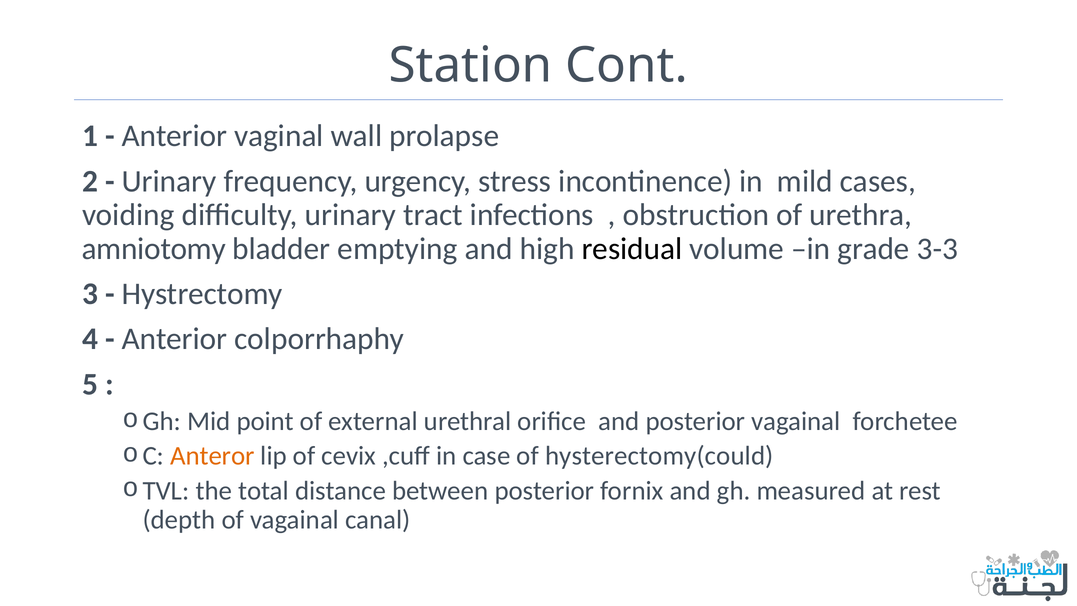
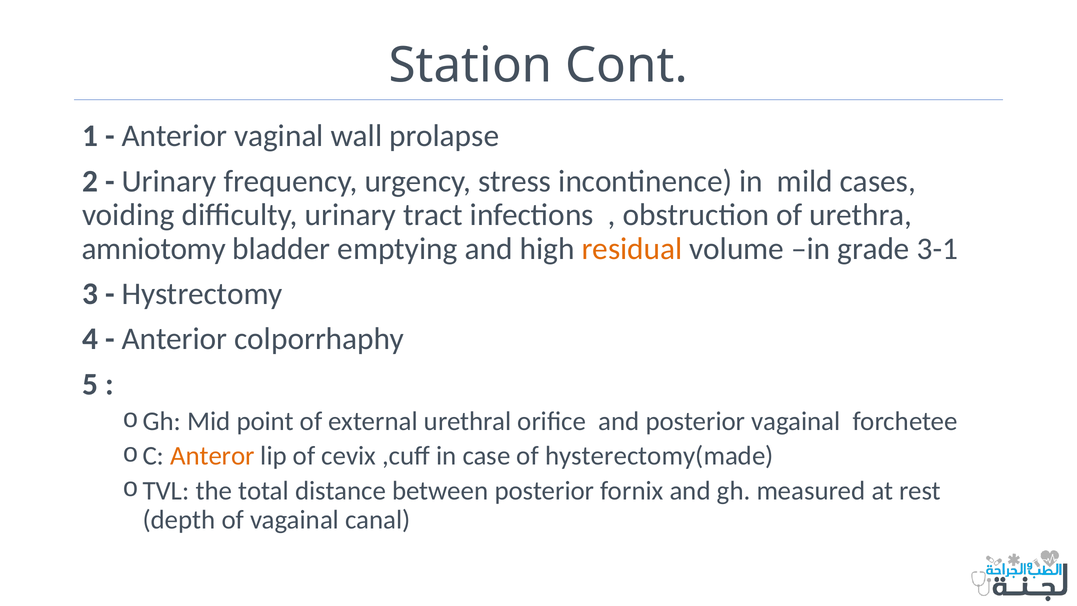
residual colour: black -> orange
3-3: 3-3 -> 3-1
hysterectomy(could: hysterectomy(could -> hysterectomy(made
